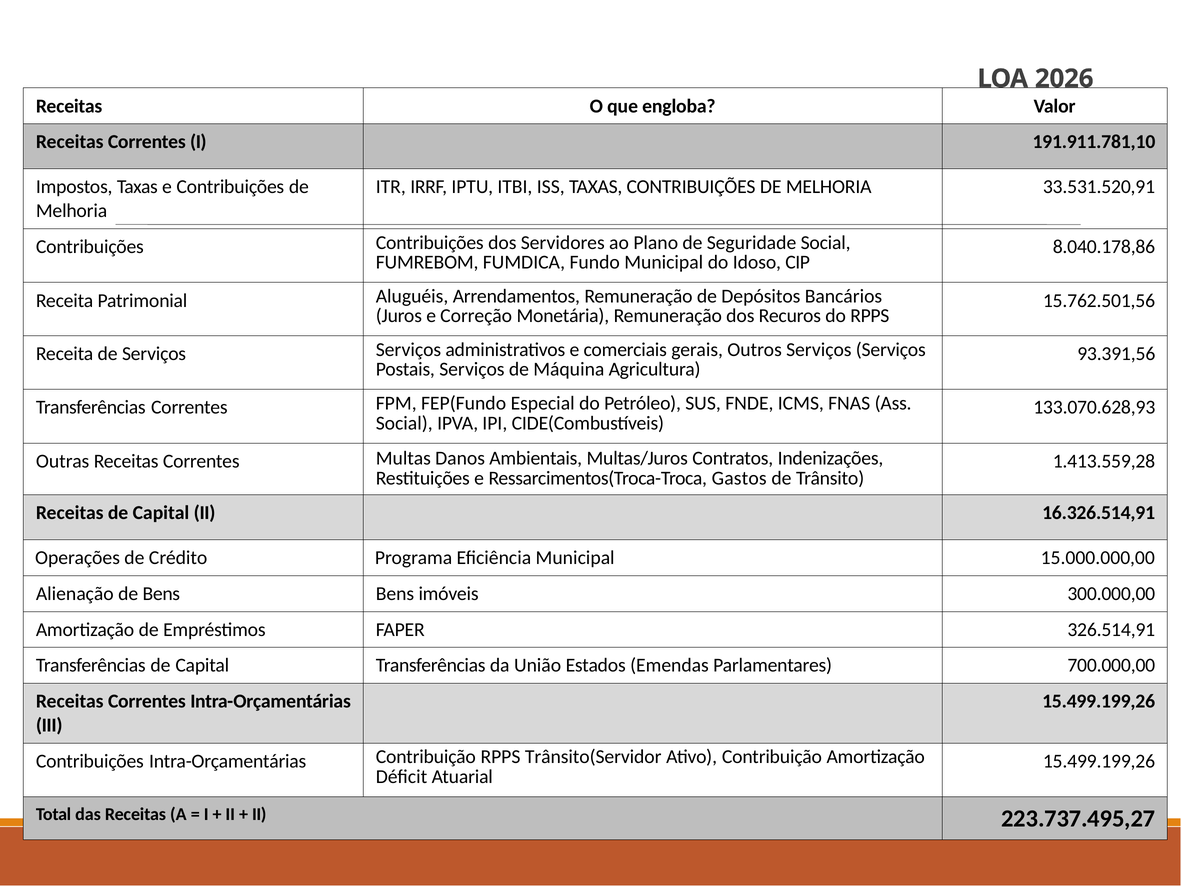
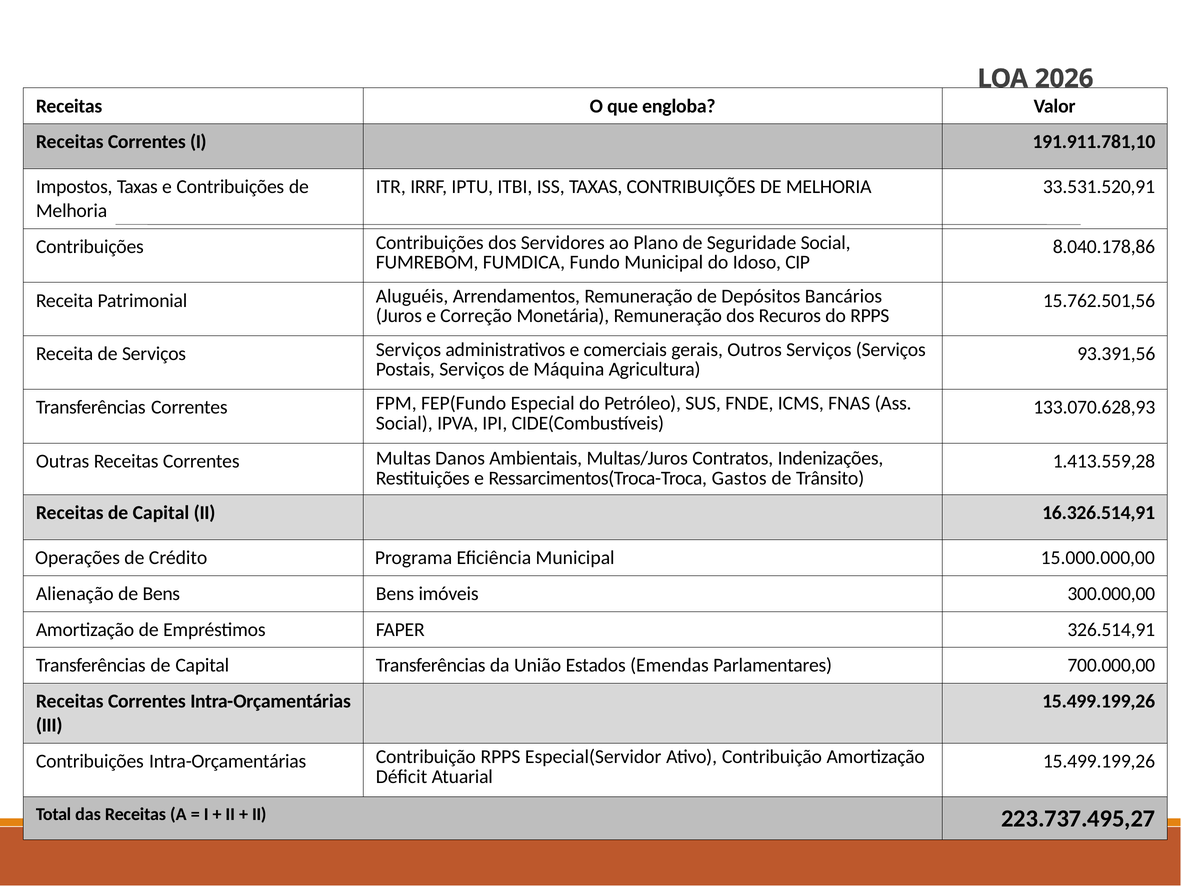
Trânsito(Servidor: Trânsito(Servidor -> Especial(Servidor
